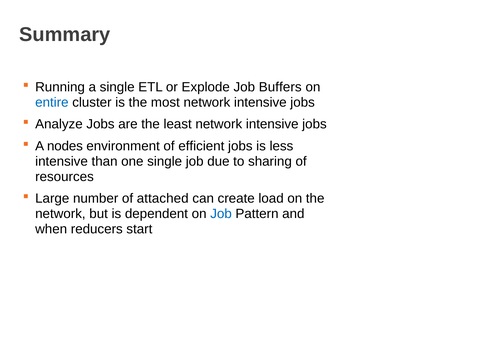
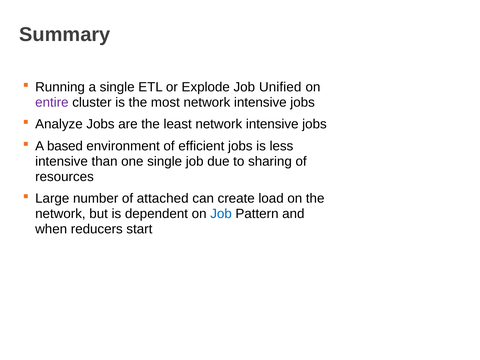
Buffers: Buffers -> Unified
entire colour: blue -> purple
nodes: nodes -> based
